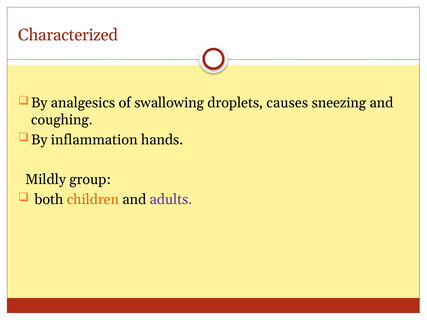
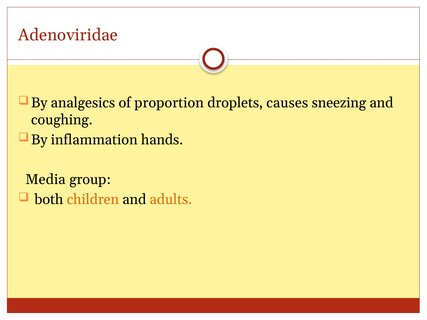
Characterized: Characterized -> Adenoviridae
swallowing: swallowing -> proportion
Mildly: Mildly -> Media
adults colour: purple -> orange
